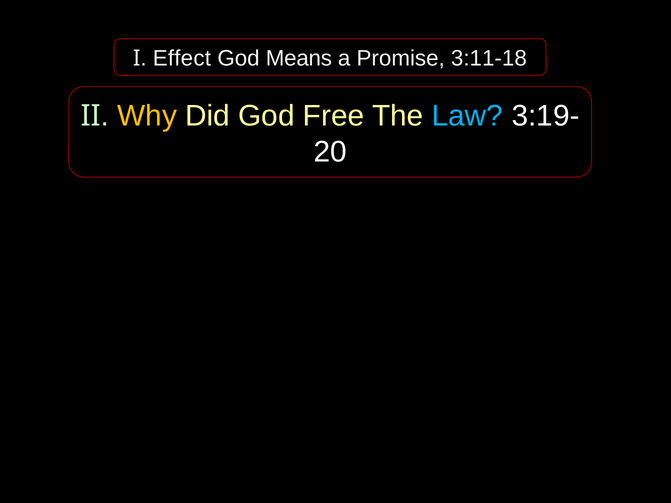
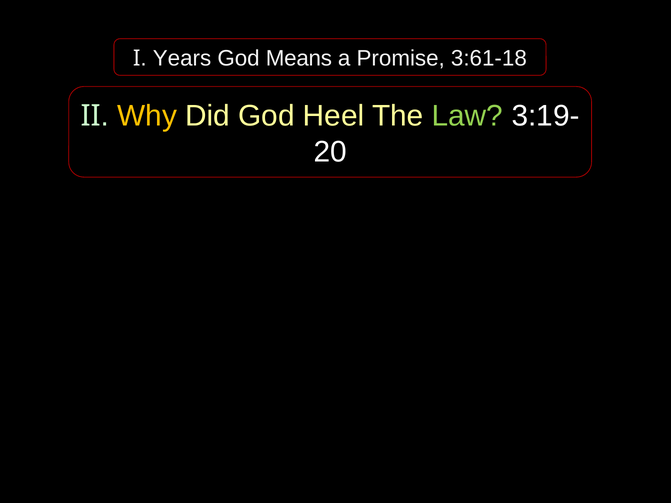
Effect: Effect -> Years
3:11-18: 3:11-18 -> 3:61-18
Free: Free -> Heel
Law colour: light blue -> light green
